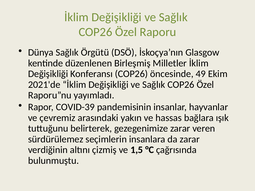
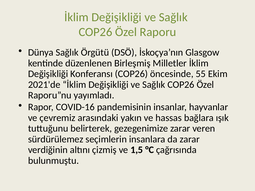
49: 49 -> 55
COVID-39: COVID-39 -> COVID-16
